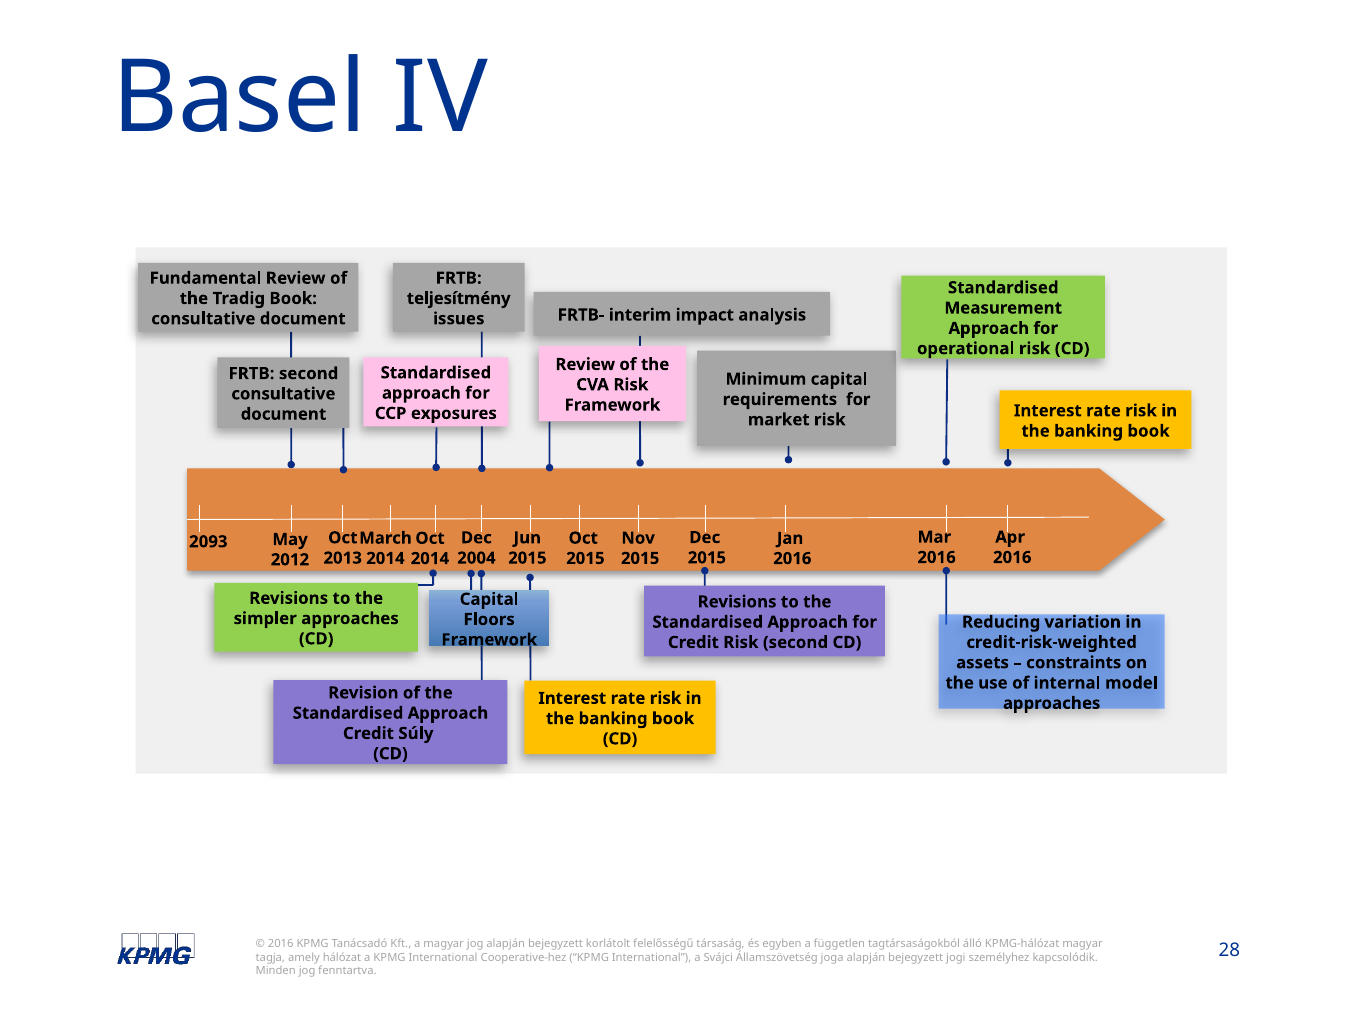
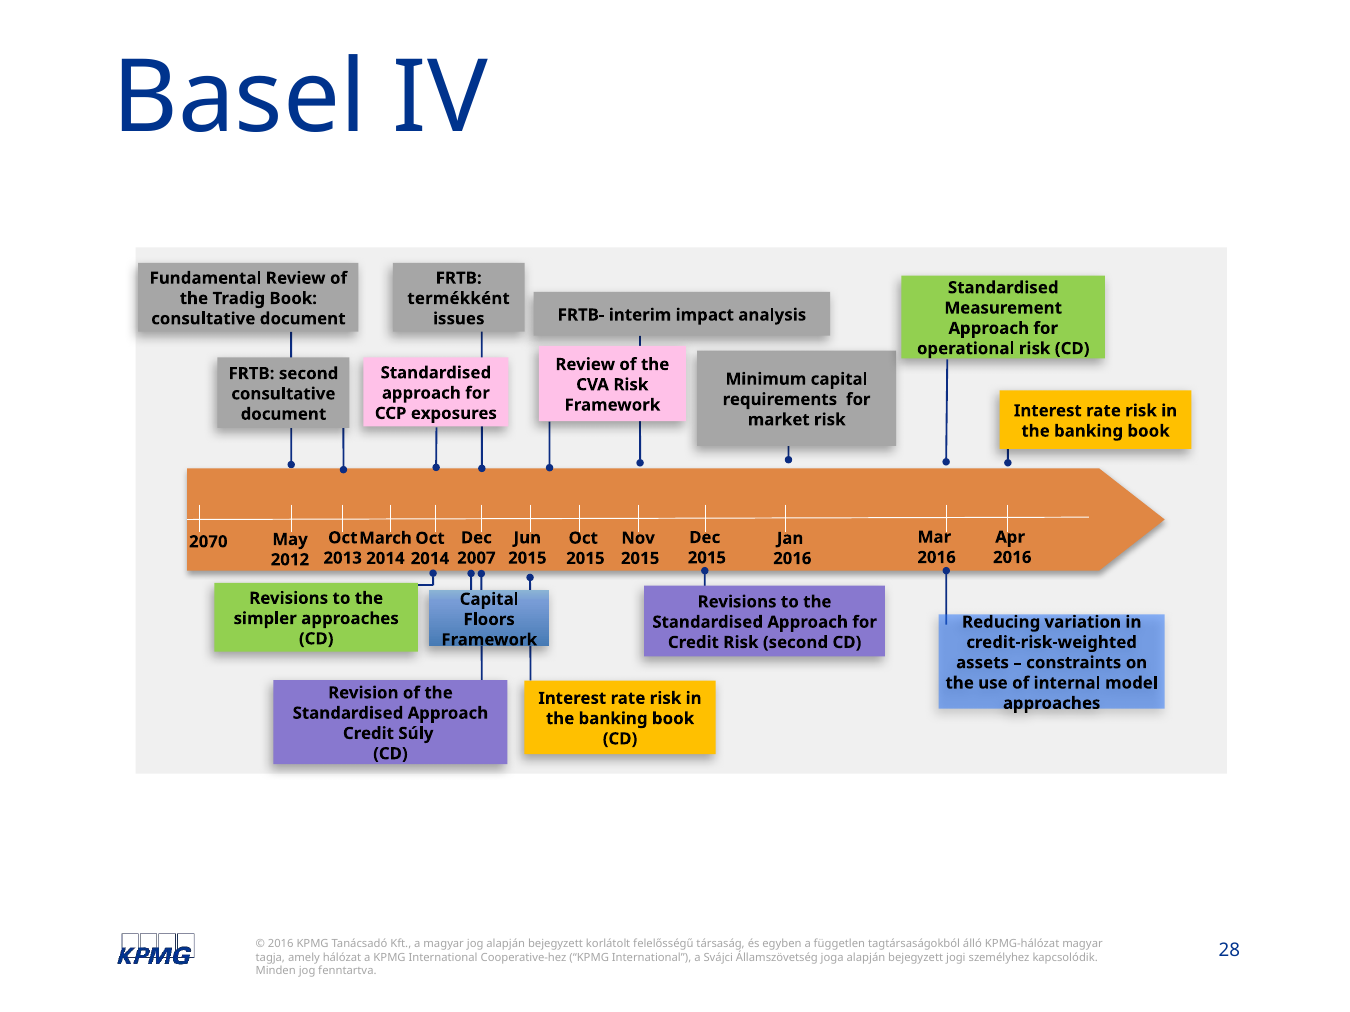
teljesítmény: teljesítmény -> termékként
2093: 2093 -> 2070
2004: 2004 -> 2007
